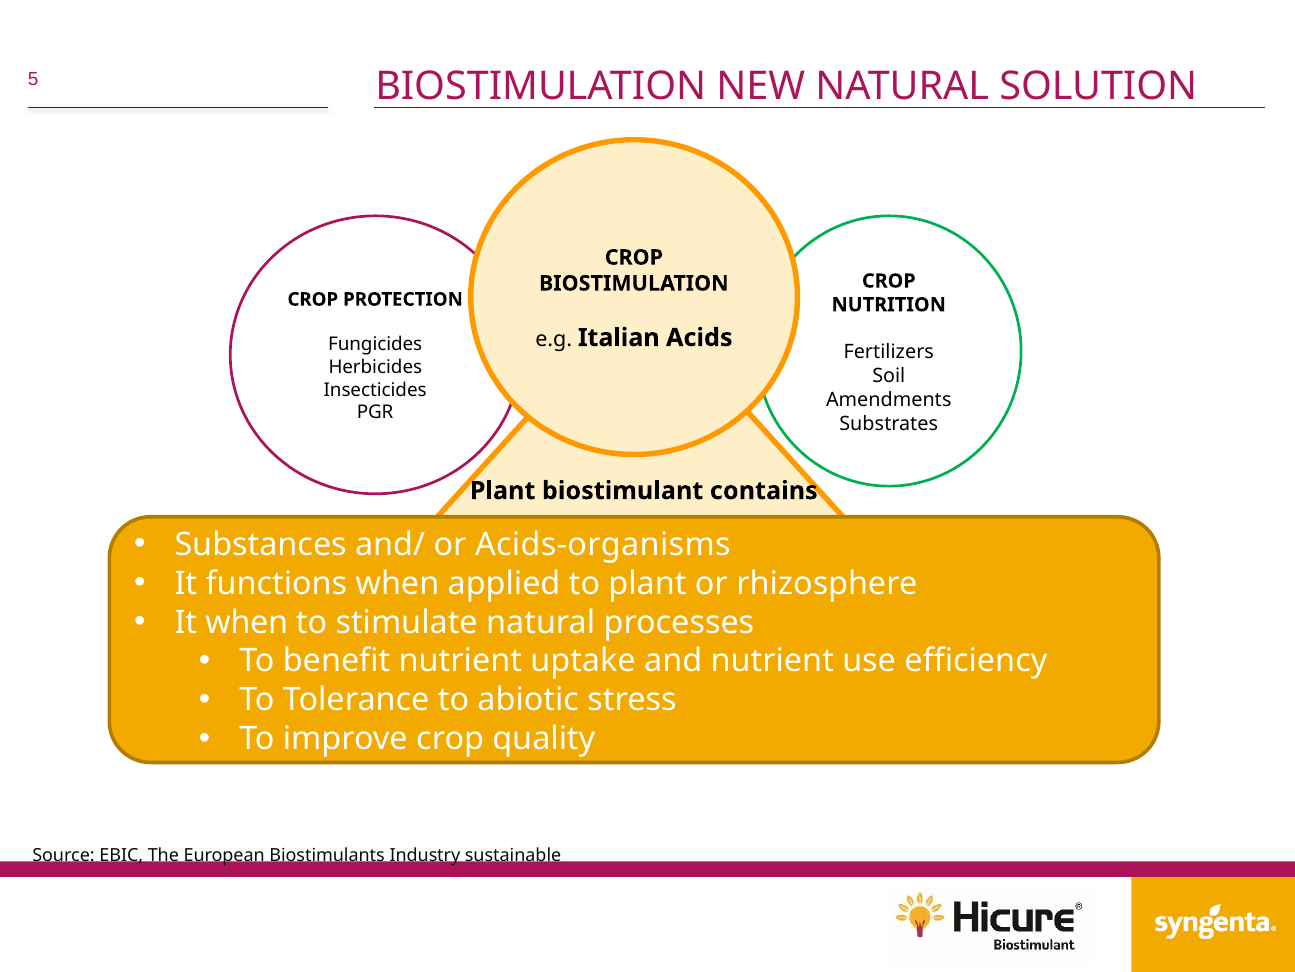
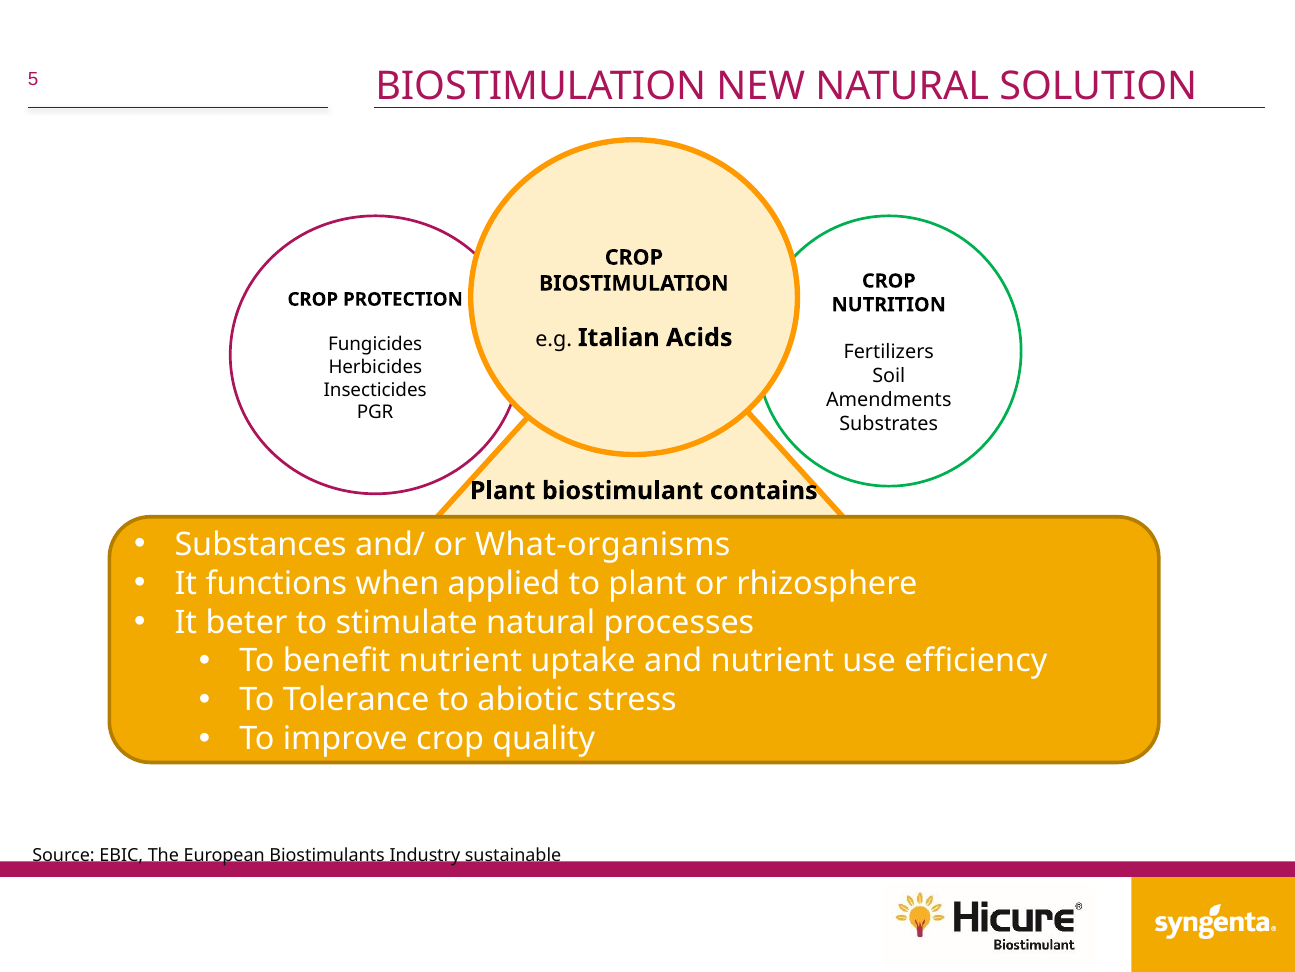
Acids-organisms: Acids-organisms -> What-organisms
It when: when -> beter
